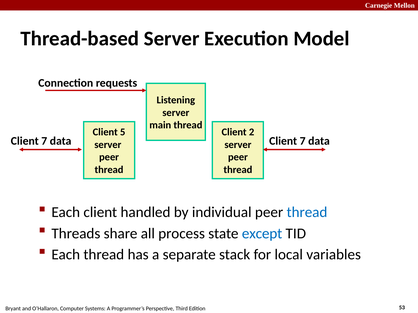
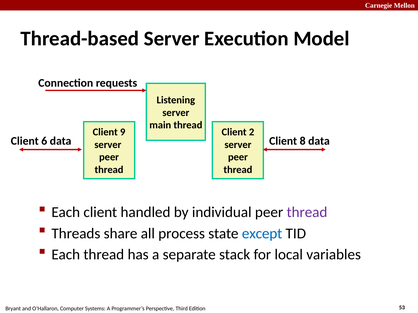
5: 5 -> 9
7 at (44, 141): 7 -> 6
data Client 7: 7 -> 8
thread at (307, 213) colour: blue -> purple
